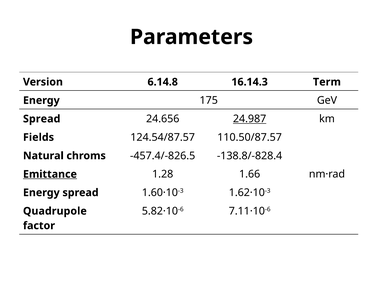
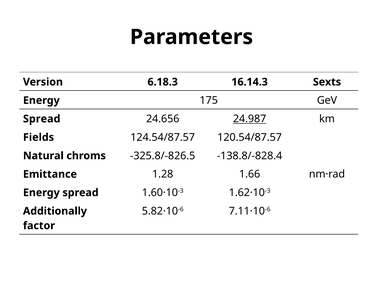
6.14.8: 6.14.8 -> 6.18.3
Term: Term -> Sexts
110.50/87.57: 110.50/87.57 -> 120.54/87.57
-457.4/-826.5: -457.4/-826.5 -> -325.8/-826.5
Emittance underline: present -> none
Quadrupole: Quadrupole -> Additionally
